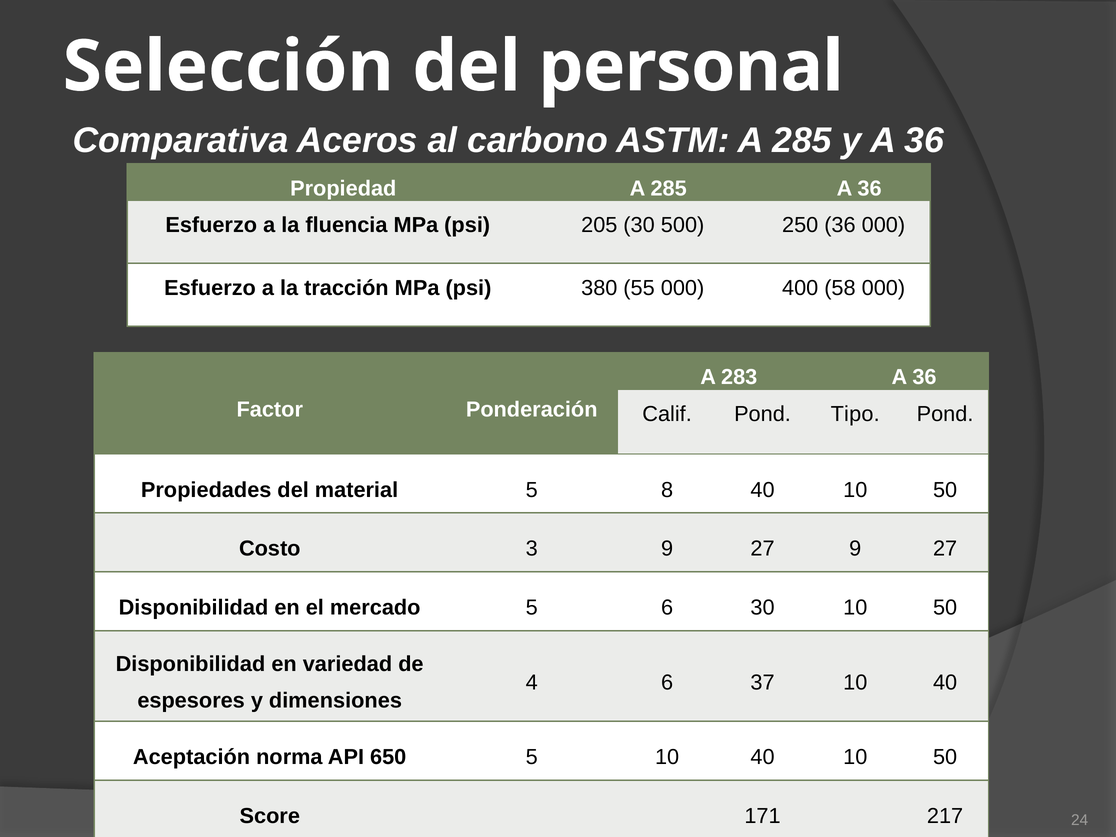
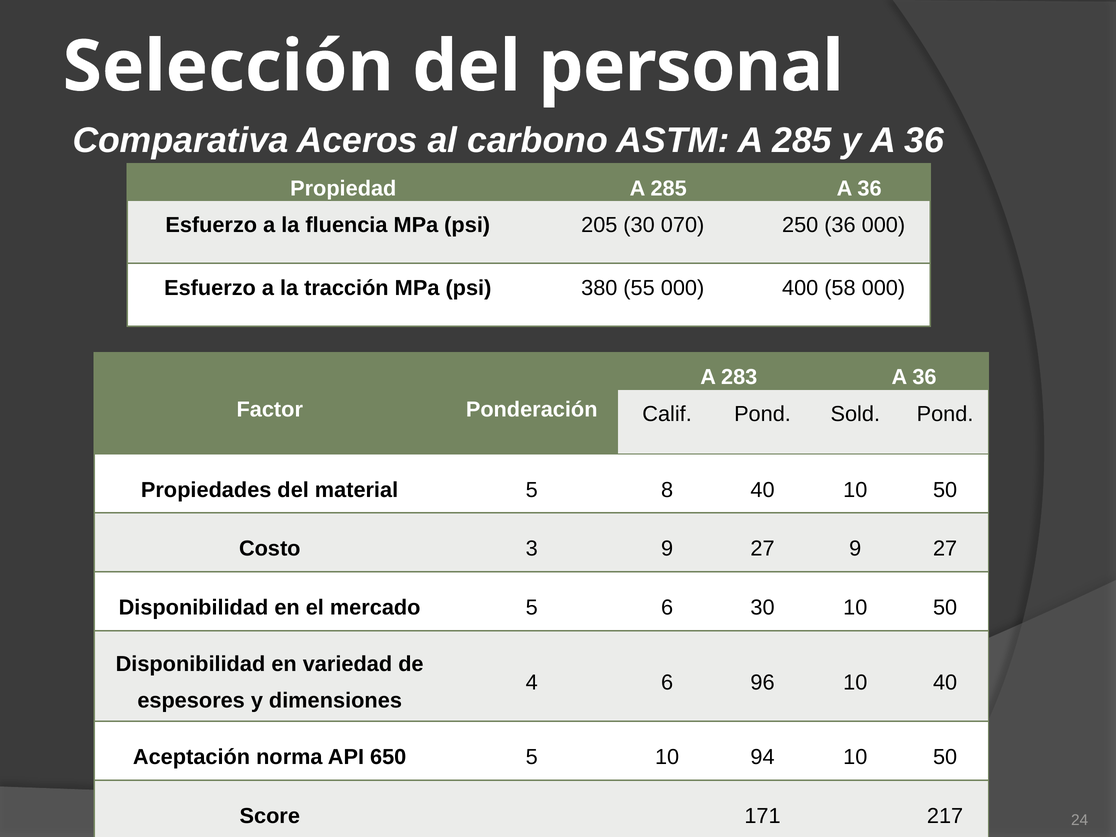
500: 500 -> 070
Tipo: Tipo -> Sold
37: 37 -> 96
5 10 40: 40 -> 94
